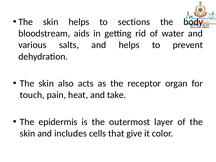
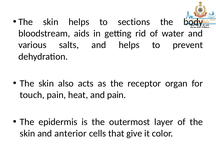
and take: take -> pain
includes: includes -> anterior
